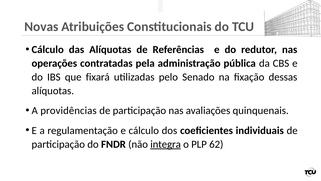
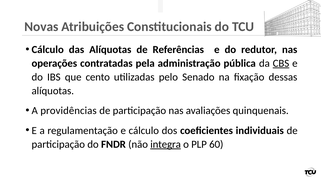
CBS underline: none -> present
fixará: fixará -> cento
62: 62 -> 60
